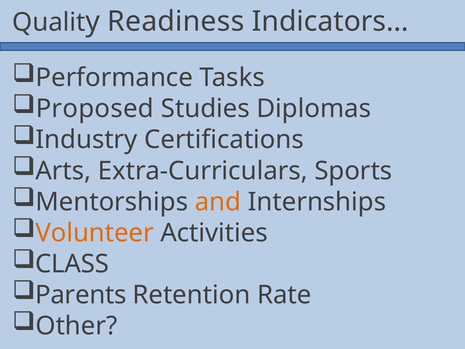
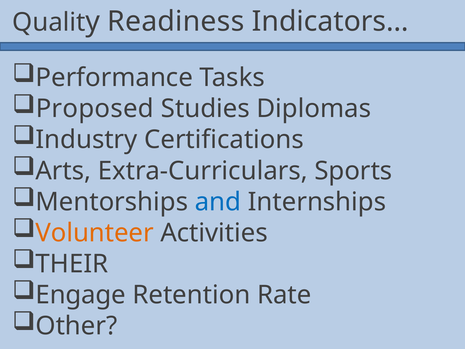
and colour: orange -> blue
CLASS: CLASS -> THEIR
Parents: Parents -> Engage
